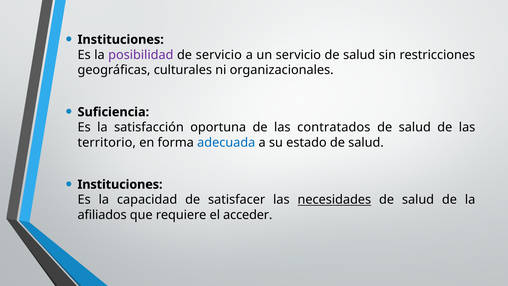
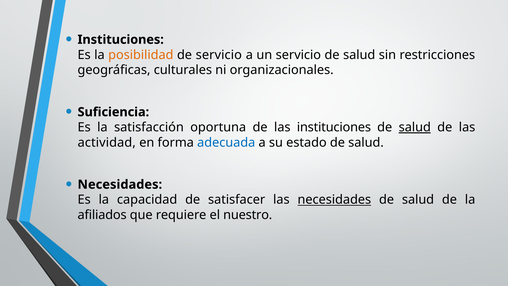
posibilidad colour: purple -> orange
las contratados: contratados -> instituciones
salud at (415, 127) underline: none -> present
territorio: territorio -> actividad
Instituciones at (120, 184): Instituciones -> Necesidades
acceder: acceder -> nuestro
